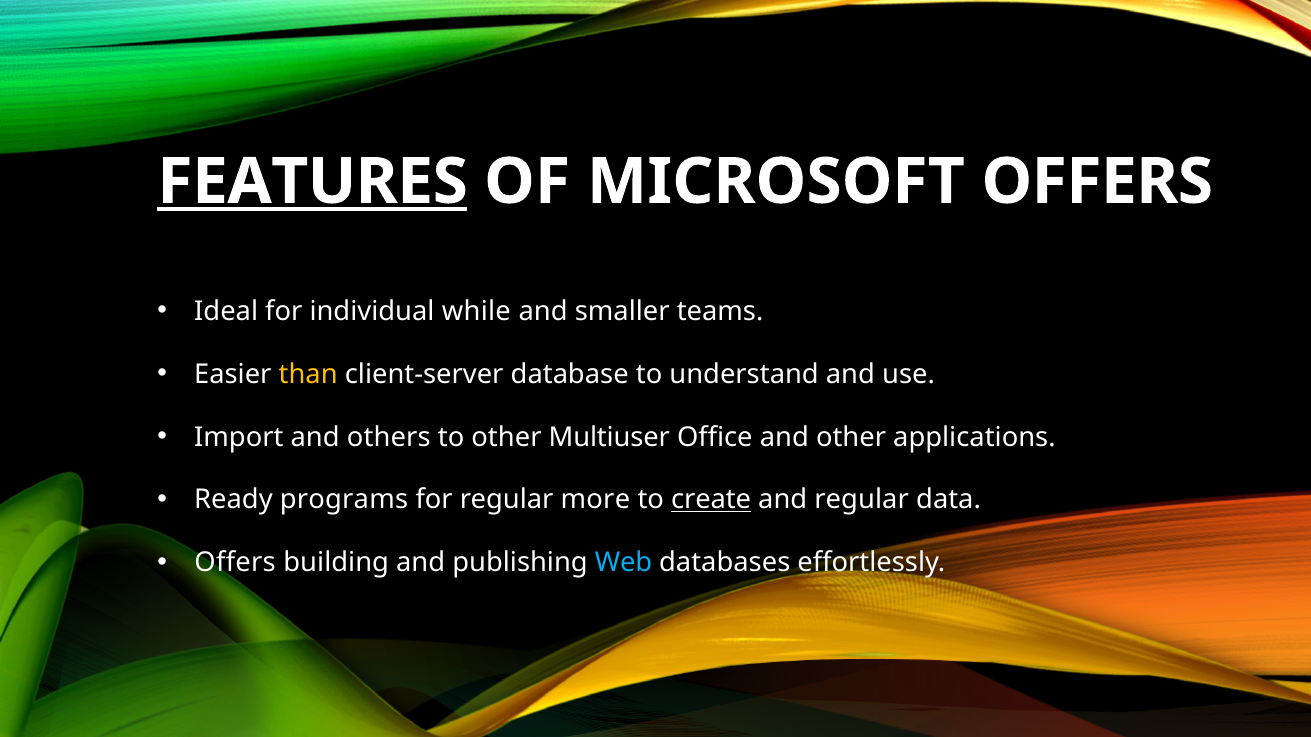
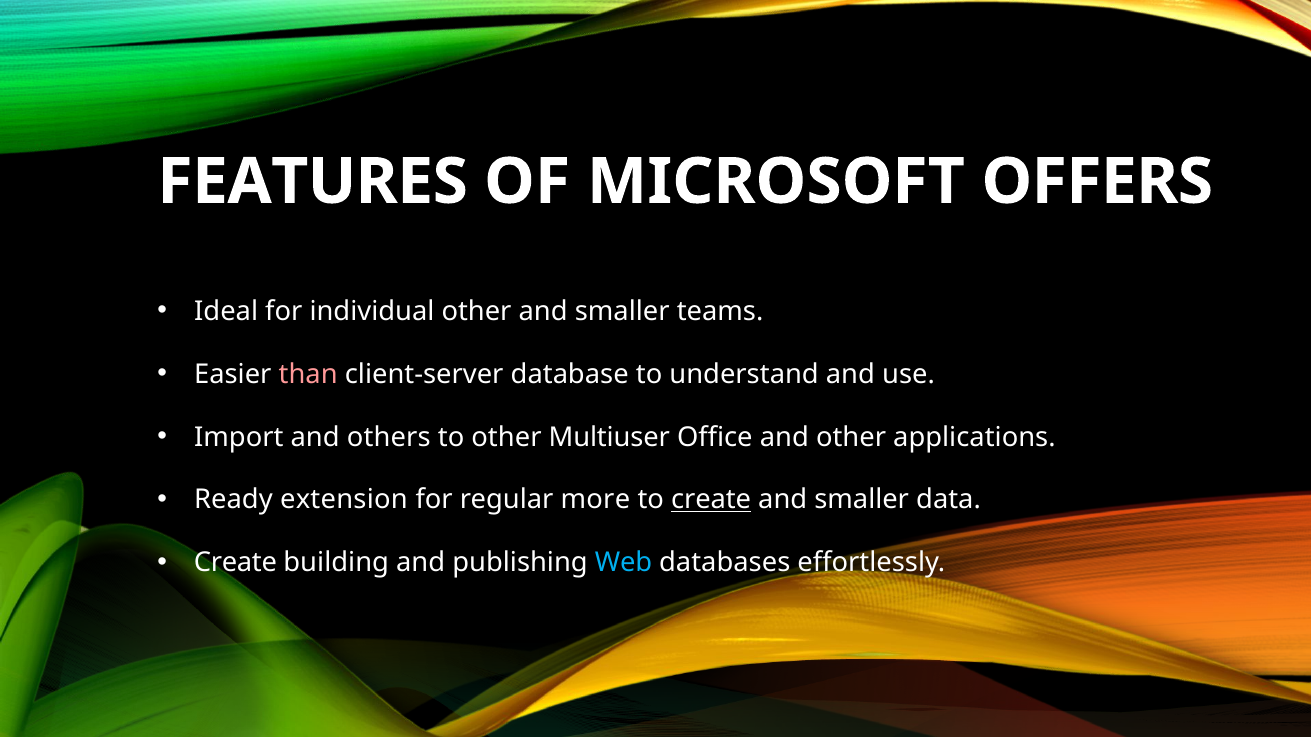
FEATURES underline: present -> none
individual while: while -> other
than colour: yellow -> pink
programs: programs -> extension
regular at (862, 500): regular -> smaller
Offers at (235, 563): Offers -> Create
